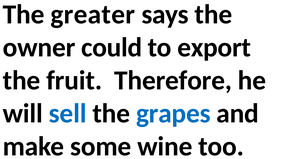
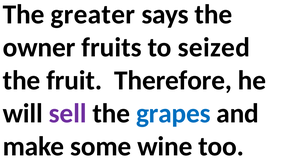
could: could -> fruits
export: export -> seized
sell colour: blue -> purple
